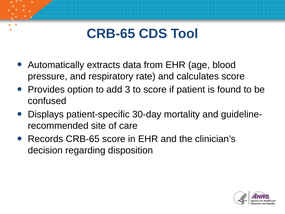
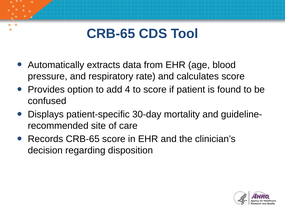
3: 3 -> 4
